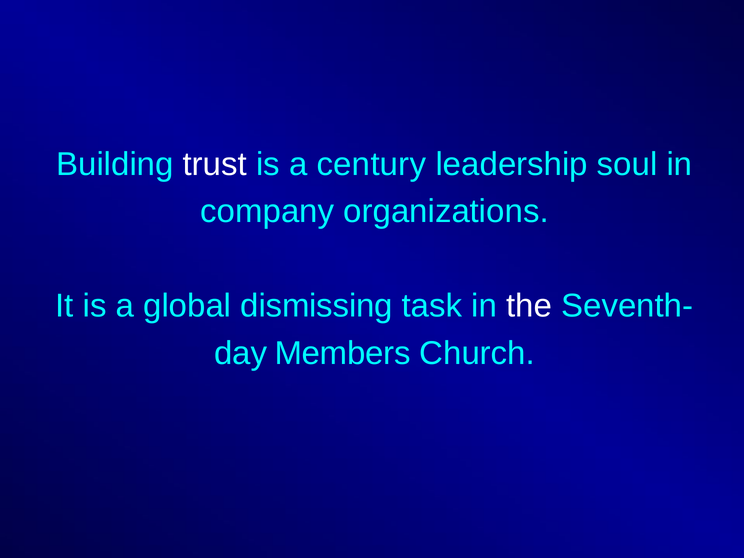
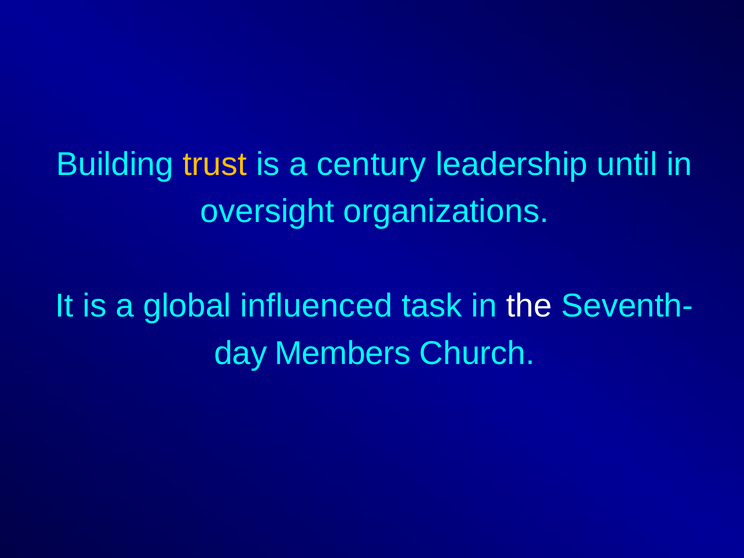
trust colour: white -> yellow
soul: soul -> until
company: company -> oversight
dismissing: dismissing -> influenced
